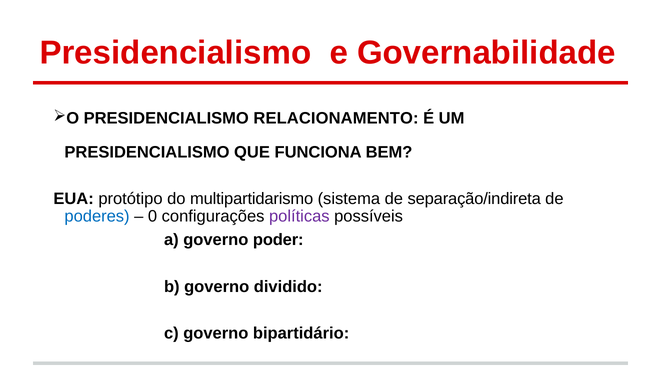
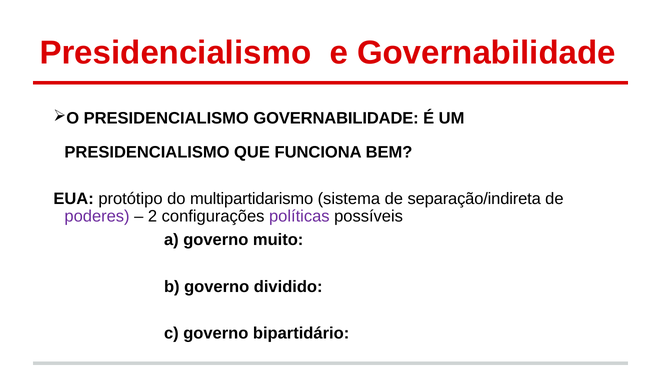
PRESIDENCIALISMO RELACIONAMENTO: RELACIONAMENTO -> GOVERNABILIDADE
poderes colour: blue -> purple
0: 0 -> 2
poder: poder -> muito
